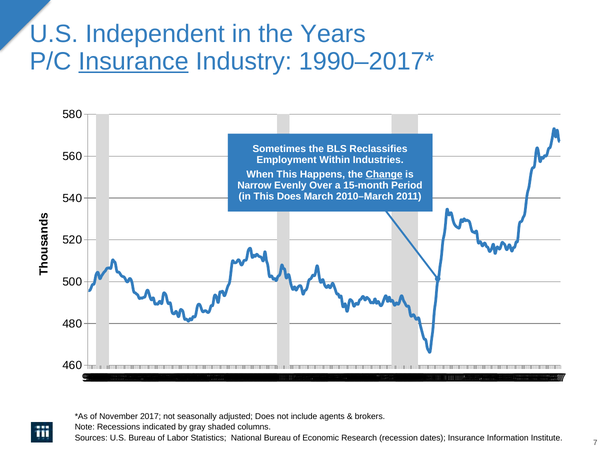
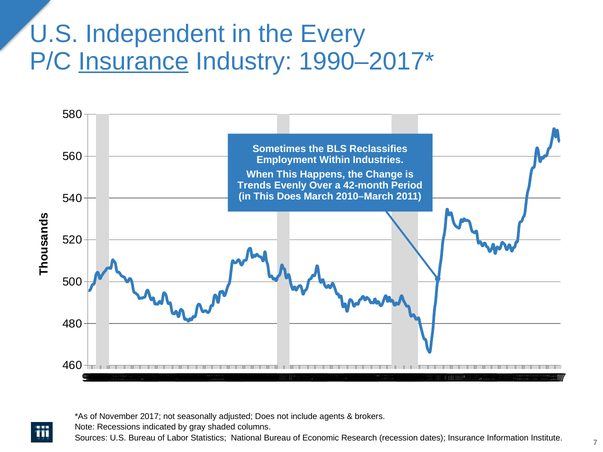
Years: Years -> Every
Change underline: present -> none
Narrow: Narrow -> Trends
15-month: 15-month -> 42-month
